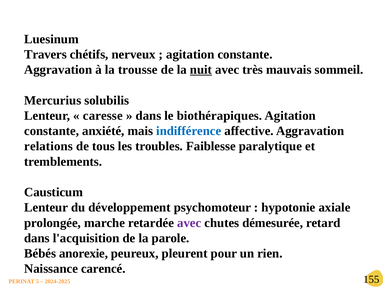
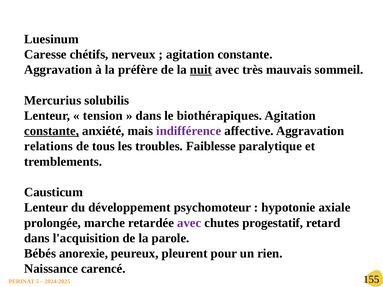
Travers: Travers -> Caresse
trousse: trousse -> préfère
caresse: caresse -> tension
constante at (52, 131) underline: none -> present
indifférence colour: blue -> purple
démesurée: démesurée -> progestatif
